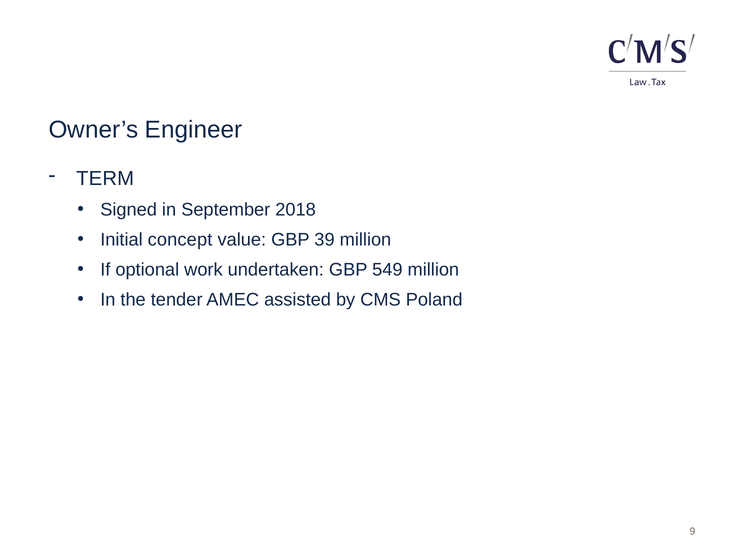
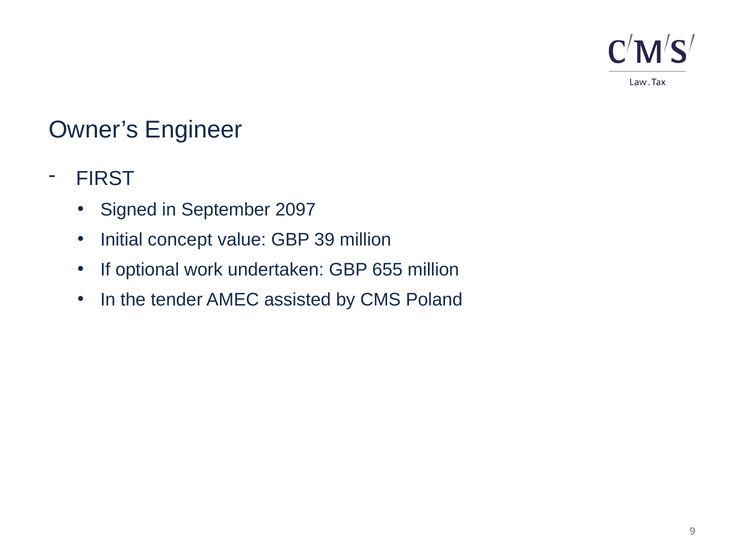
TERM: TERM -> FIRST
2018: 2018 -> 2097
549: 549 -> 655
